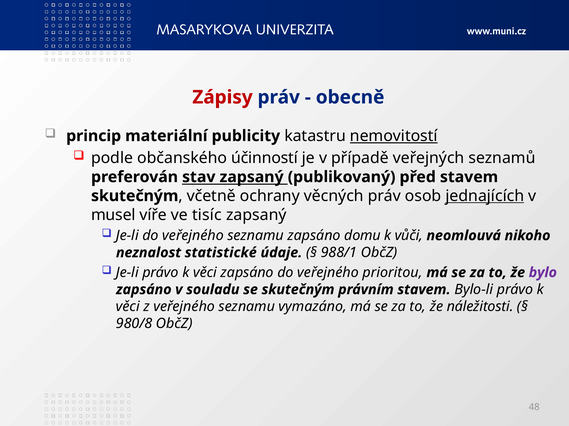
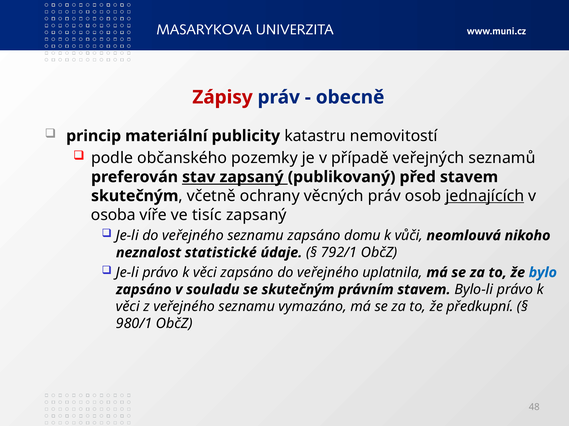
nemovitostí underline: present -> none
účinností: účinností -> pozemky
musel: musel -> osoba
988/1: 988/1 -> 792/1
prioritou: prioritou -> uplatnila
bylo colour: purple -> blue
náležitosti: náležitosti -> předkupní
980/8: 980/8 -> 980/1
